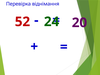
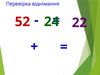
20: 20 -> 22
